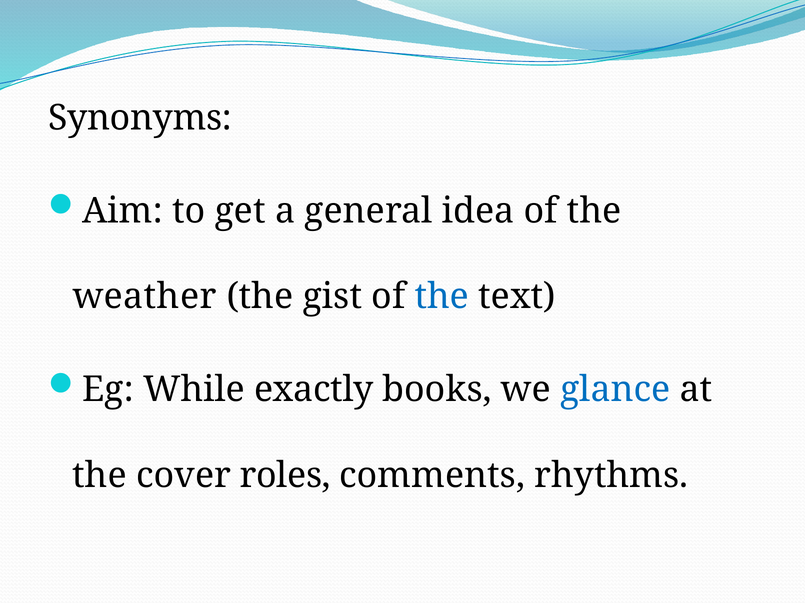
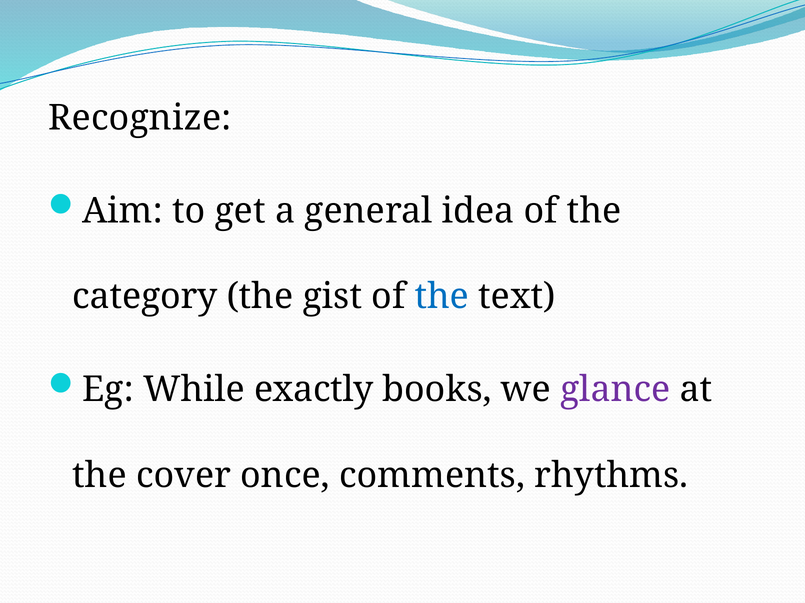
Synonyms: Synonyms -> Recognize
weather: weather -> category
glance colour: blue -> purple
roles: roles -> once
